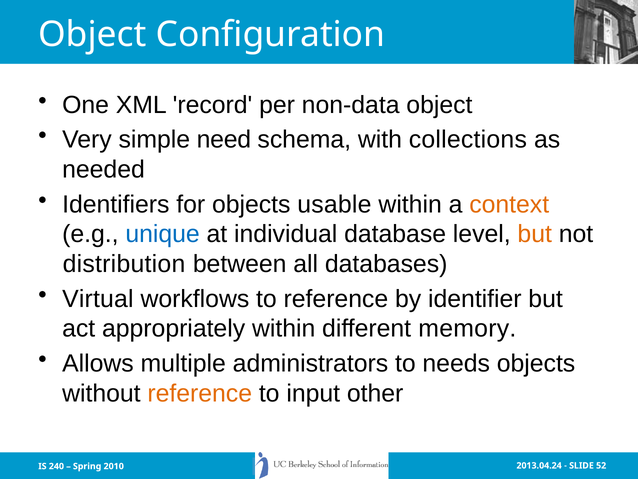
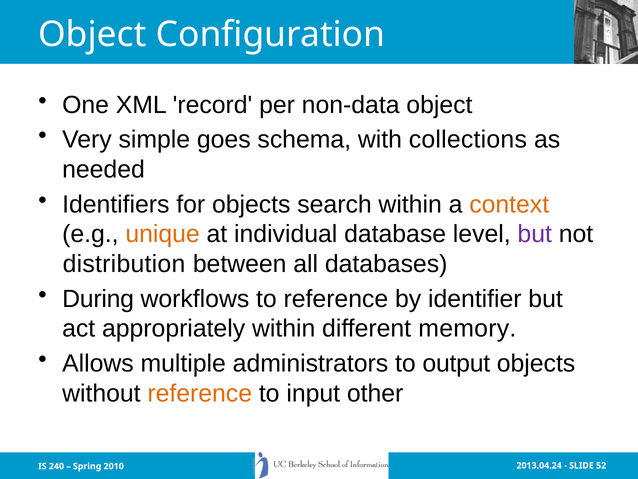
need: need -> goes
usable: usable -> search
unique colour: blue -> orange
but at (535, 234) colour: orange -> purple
Virtual: Virtual -> During
needs: needs -> output
